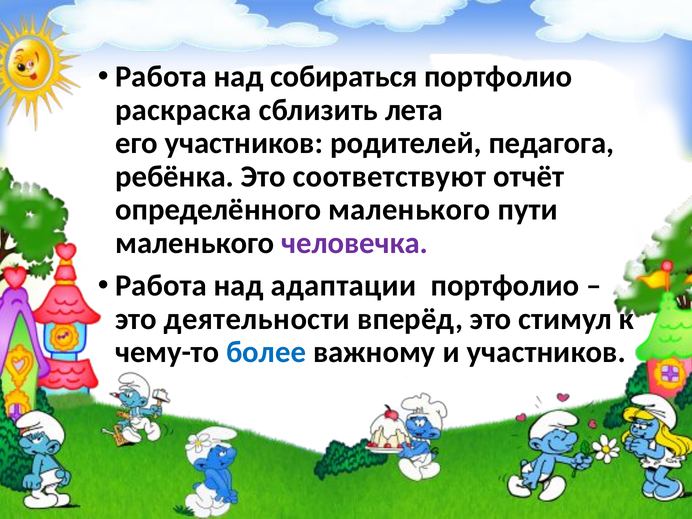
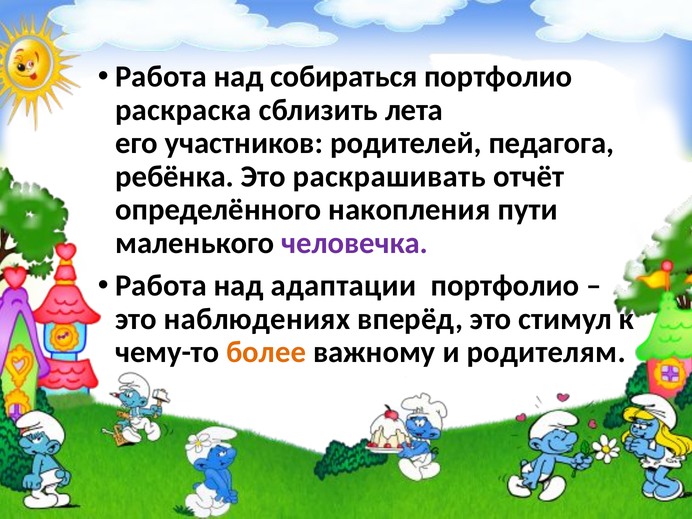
соответствуют: соответствуют -> раскрашивать
определённого маленького: маленького -> накопления
деятельности: деятельности -> наблюдениях
более colour: blue -> orange
и участников: участников -> родителям
